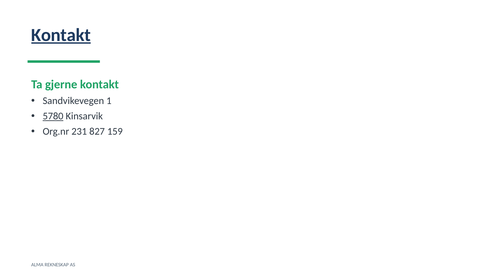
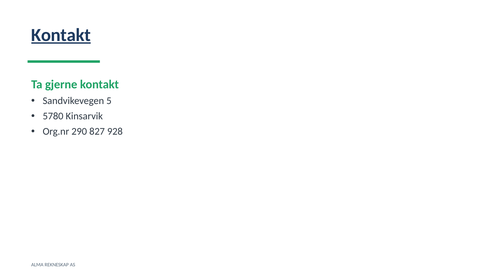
1: 1 -> 5
5780 underline: present -> none
231: 231 -> 290
159: 159 -> 928
